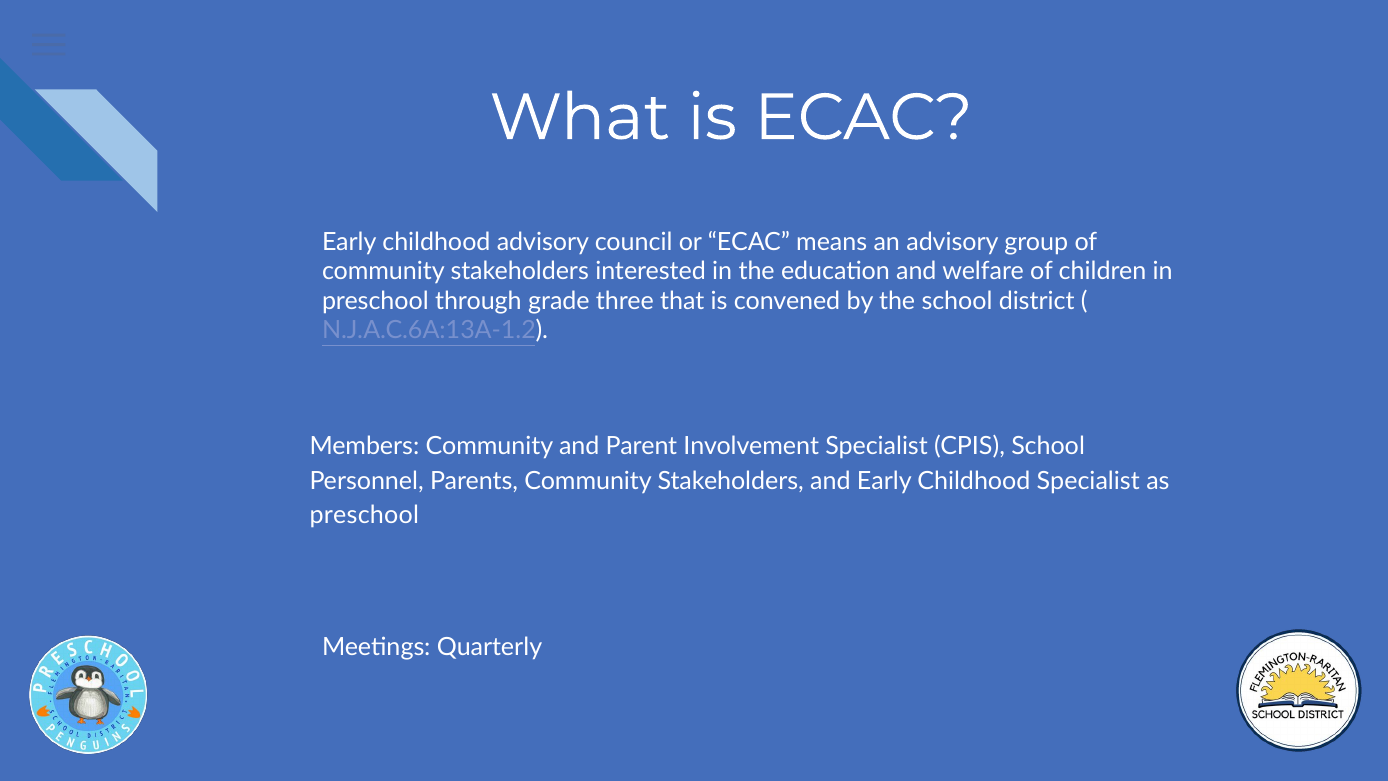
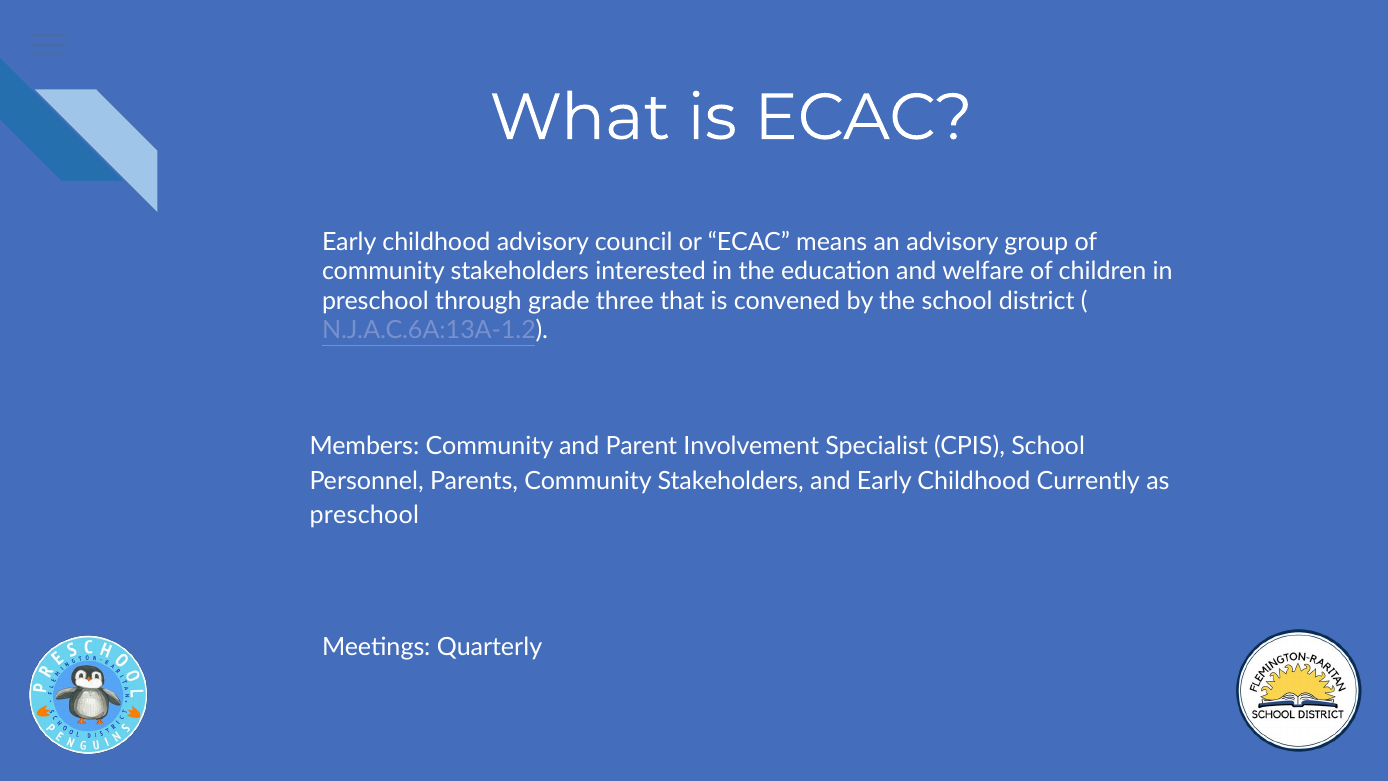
Childhood Specialist: Specialist -> Currently
